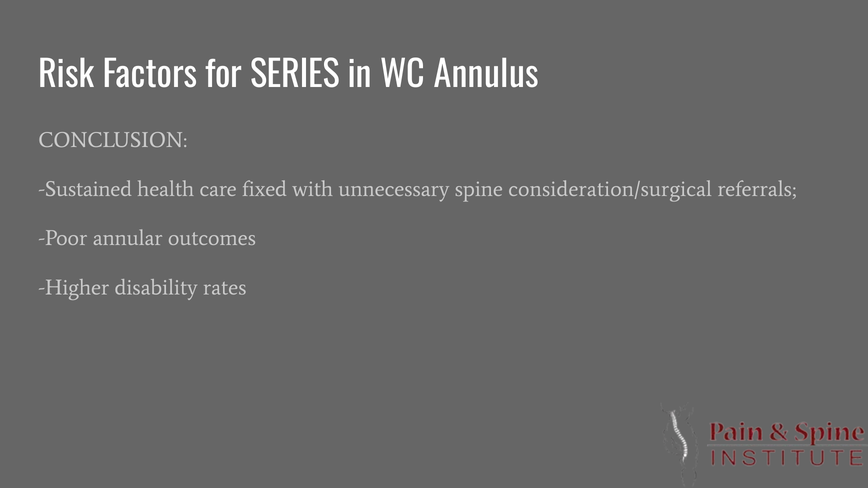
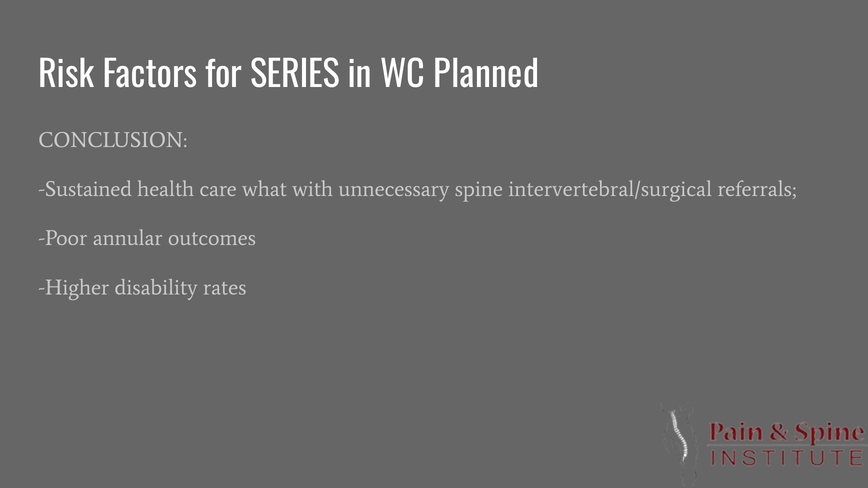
Annulus: Annulus -> Planned
fixed: fixed -> what
consideration/surgical: consideration/surgical -> intervertebral/surgical
